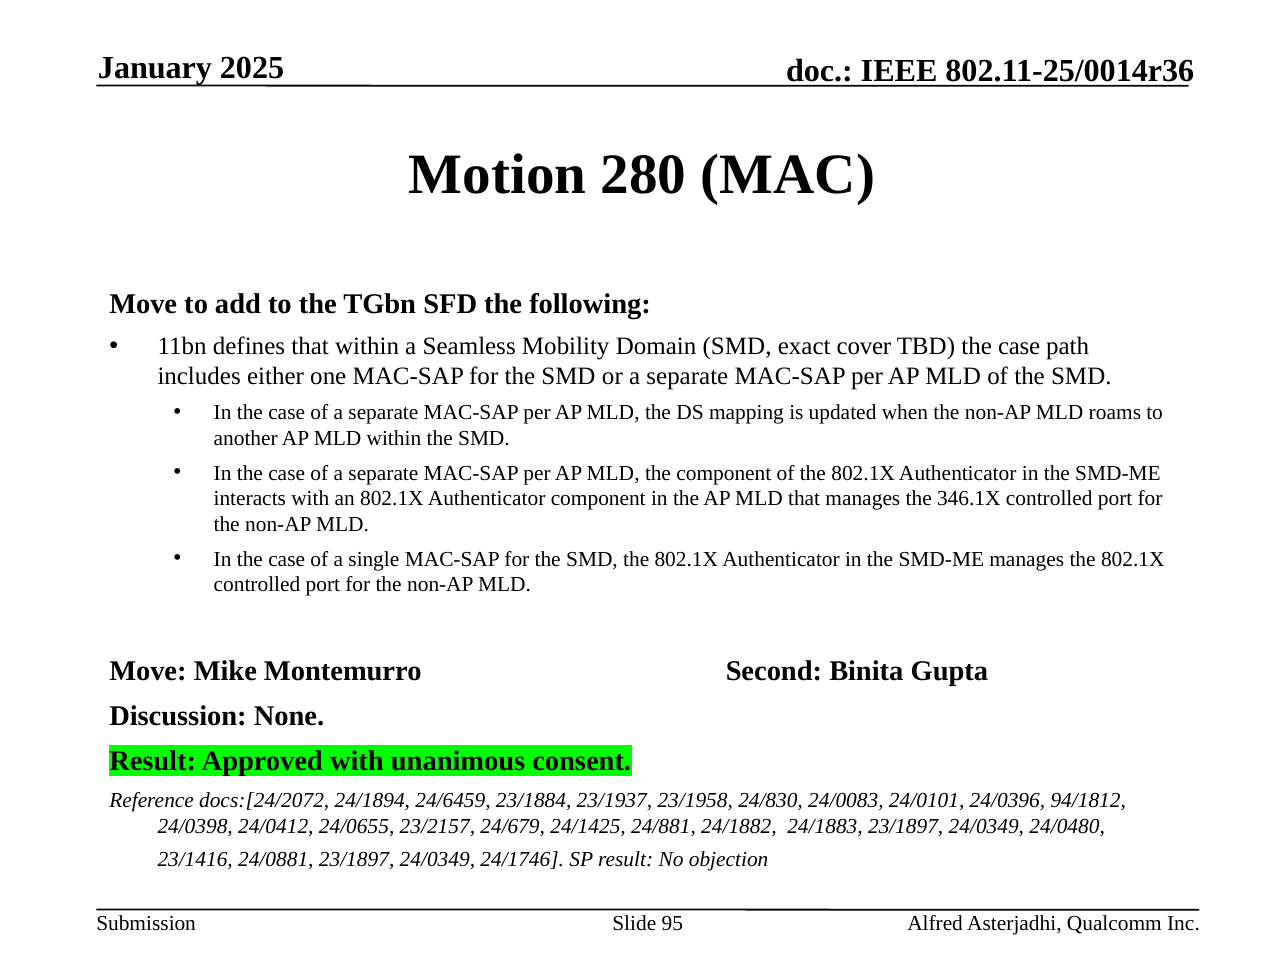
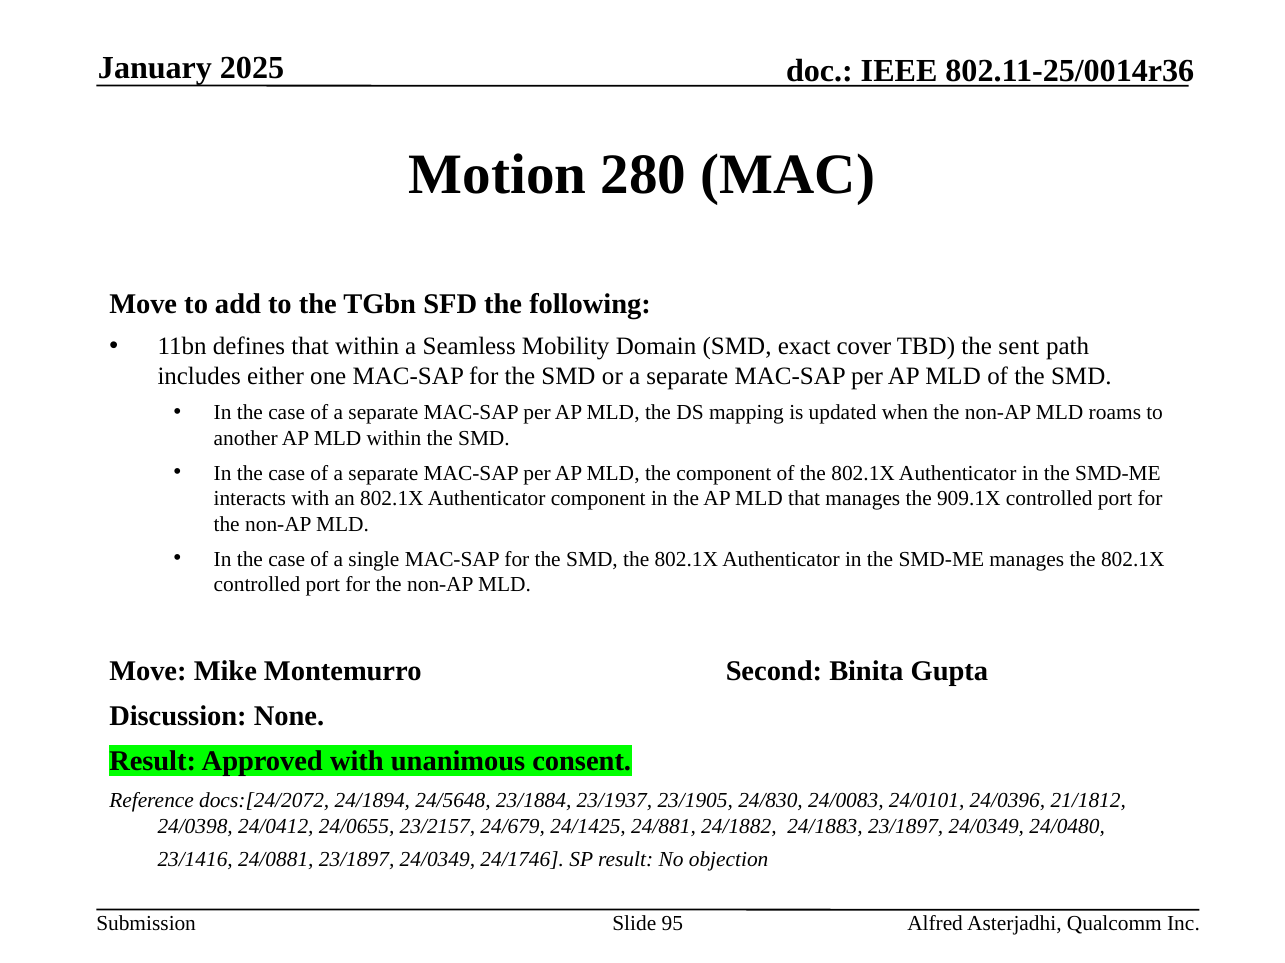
TBD the case: case -> sent
346.1X: 346.1X -> 909.1X
24/6459: 24/6459 -> 24/5648
23/1958: 23/1958 -> 23/1905
94/1812: 94/1812 -> 21/1812
